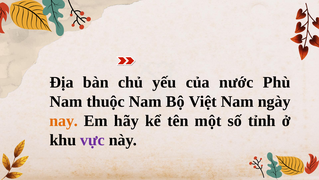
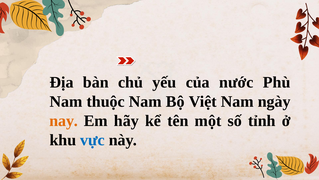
vực colour: purple -> blue
